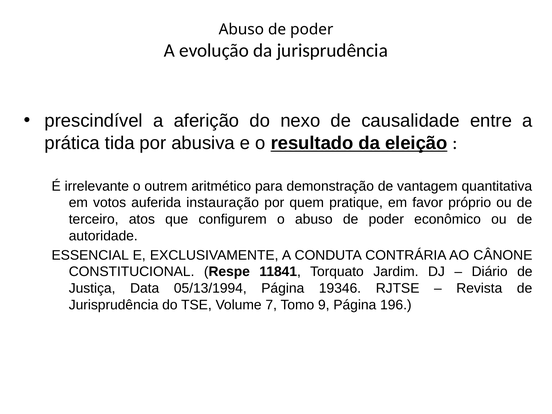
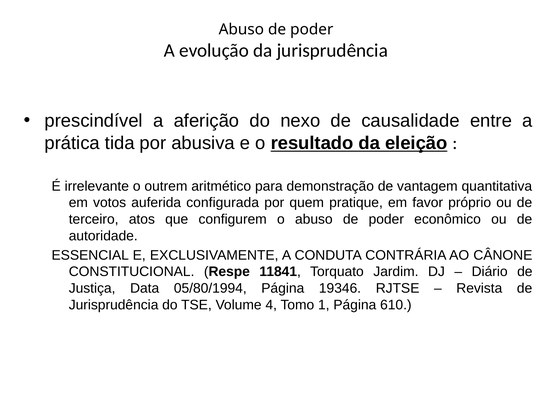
instauração: instauração -> configurada
05/13/1994: 05/13/1994 -> 05/80/1994
7: 7 -> 4
9: 9 -> 1
196: 196 -> 610
